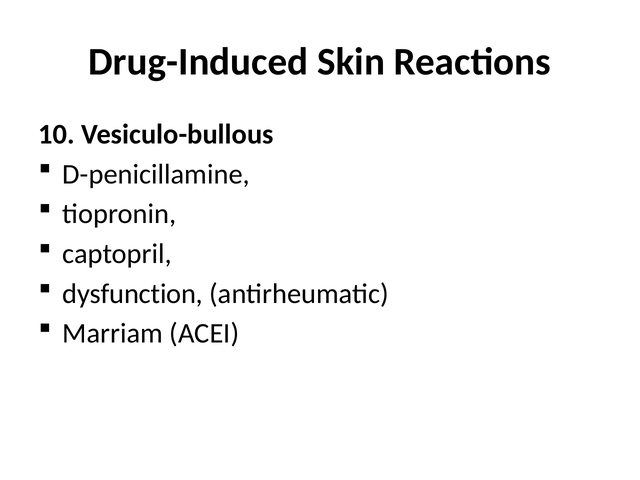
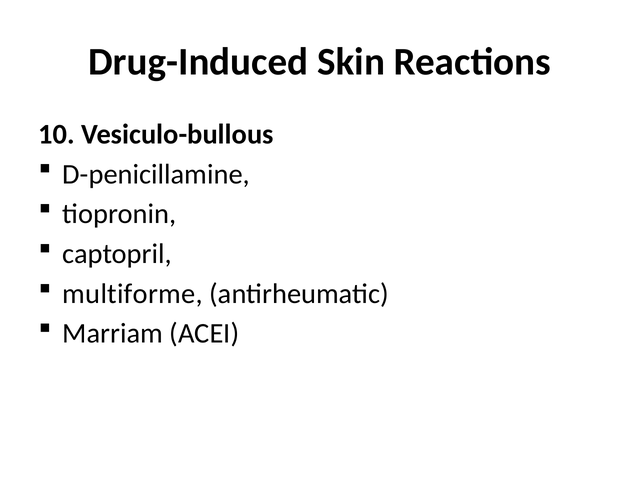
dysfunction: dysfunction -> multiforme
